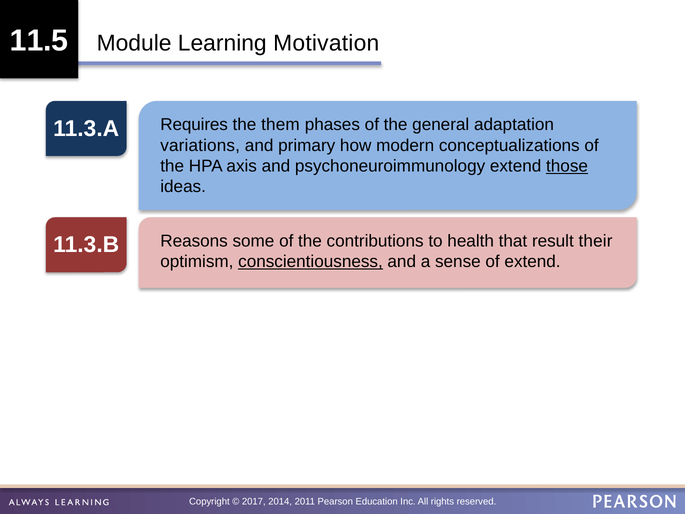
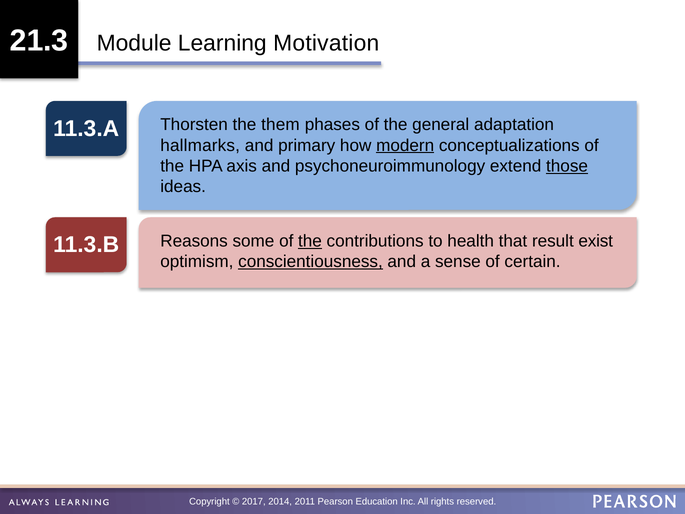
11.5: 11.5 -> 21.3
Requires: Requires -> Thorsten
variations: variations -> hallmarks
modern underline: none -> present
the at (310, 241) underline: none -> present
their: their -> exist
of extend: extend -> certain
